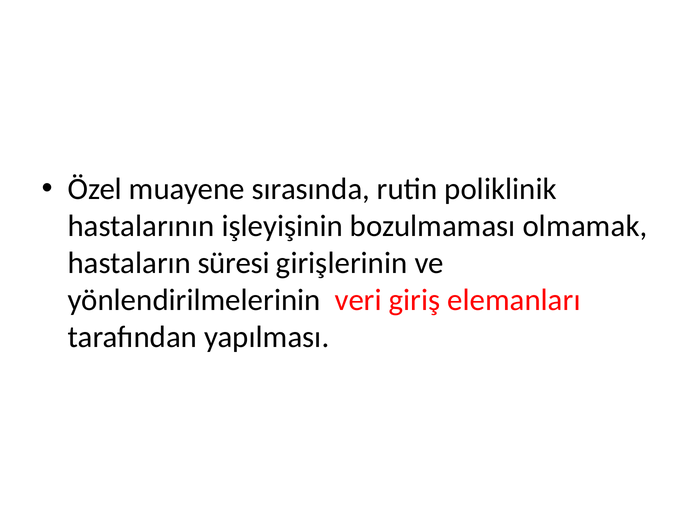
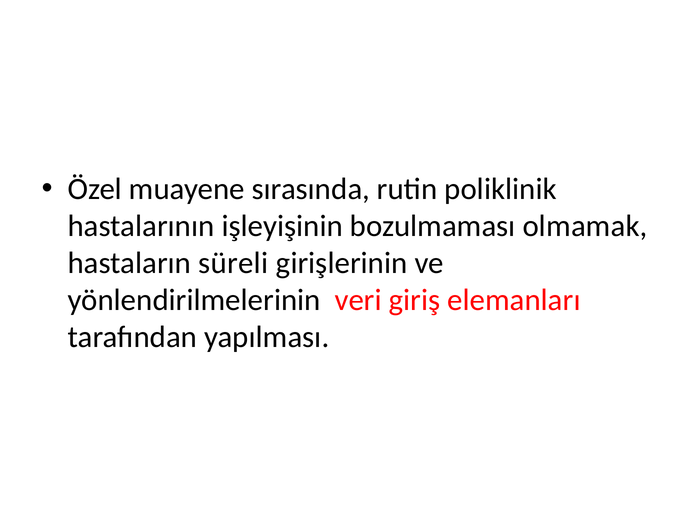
süresi: süresi -> süreli
